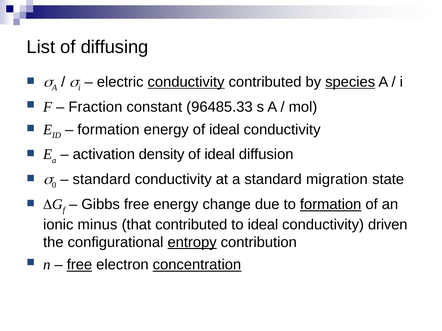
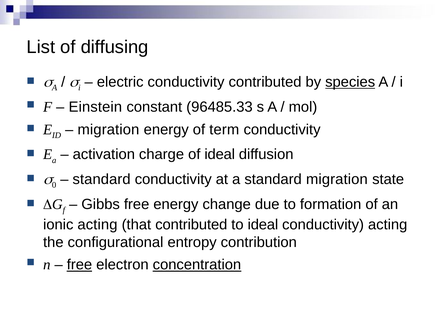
conductivity at (186, 82) underline: present -> none
Fraction: Fraction -> Einstein
formation at (108, 130): formation -> migration
energy of ideal: ideal -> term
density: density -> charge
formation at (331, 205) underline: present -> none
ionic minus: minus -> acting
conductivity driven: driven -> acting
entropy underline: present -> none
